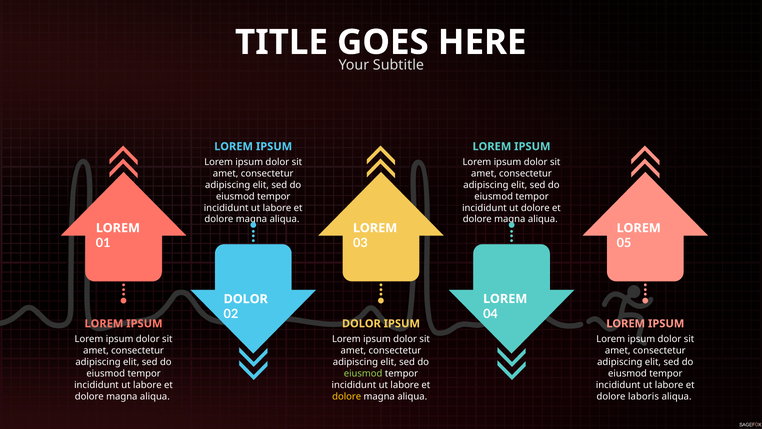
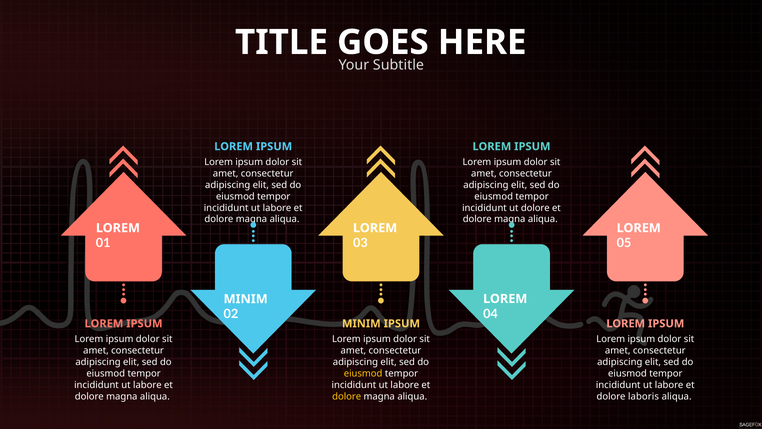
DOLOR at (246, 299): DOLOR -> MINIM
DOLOR at (361, 323): DOLOR -> MINIM
eiusmod at (363, 373) colour: light green -> yellow
